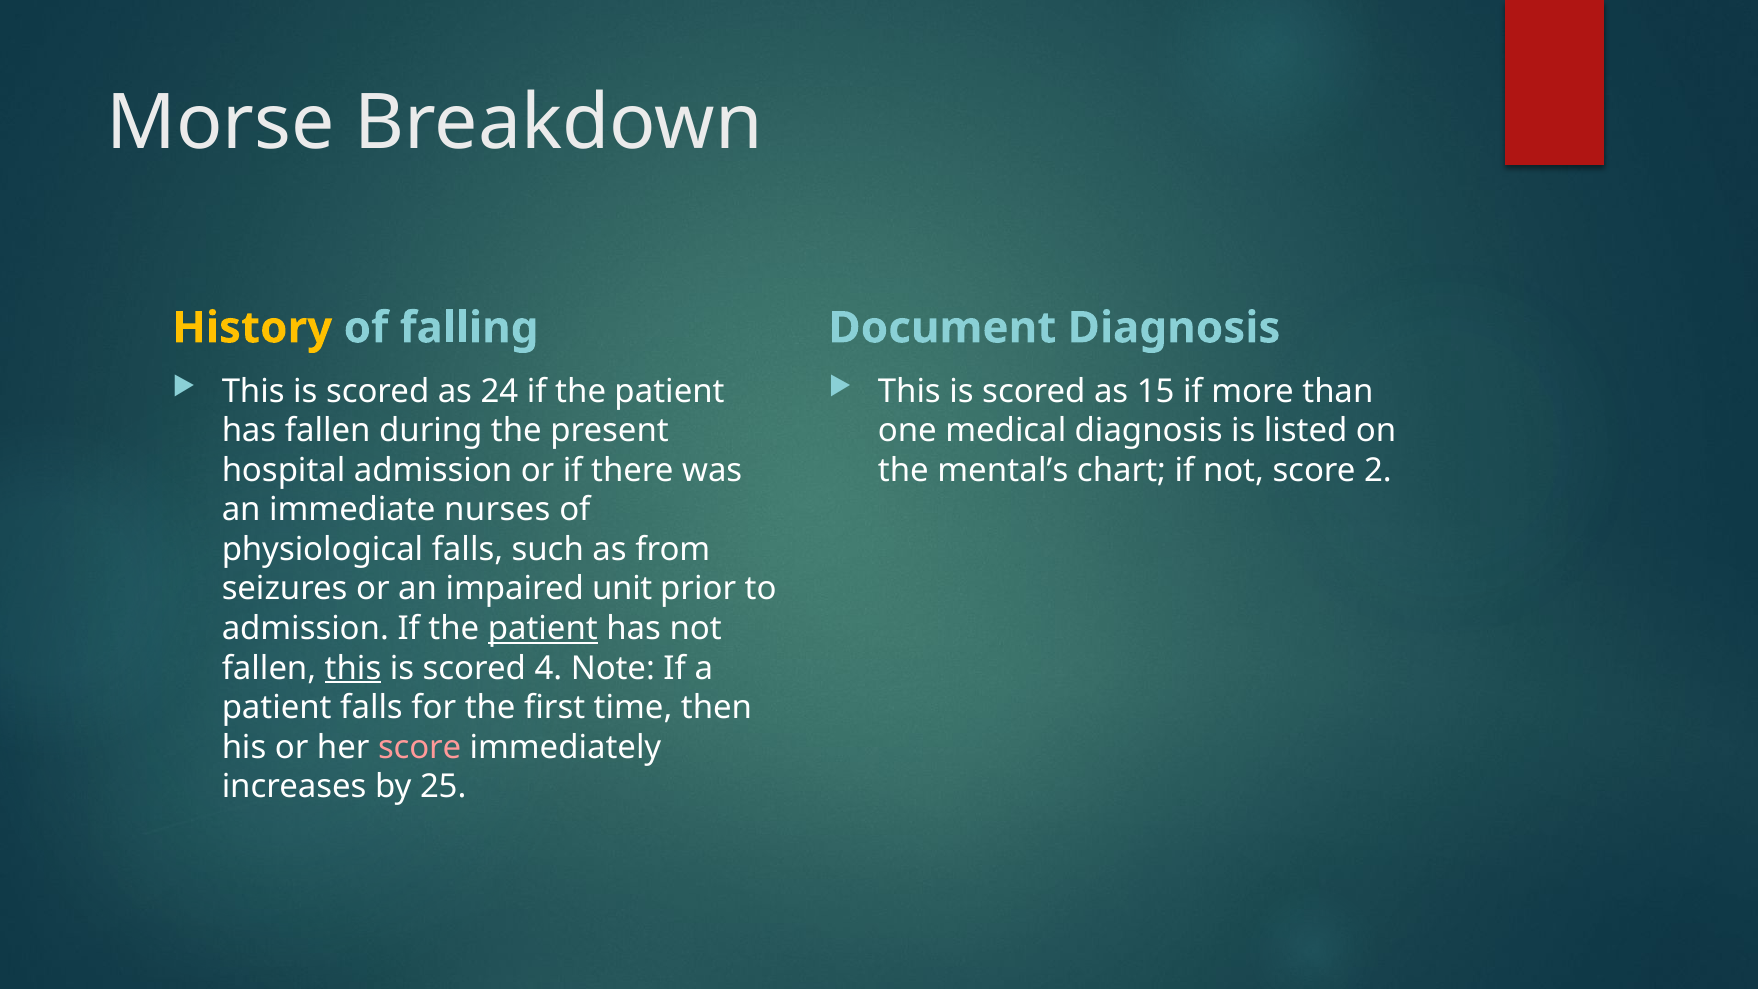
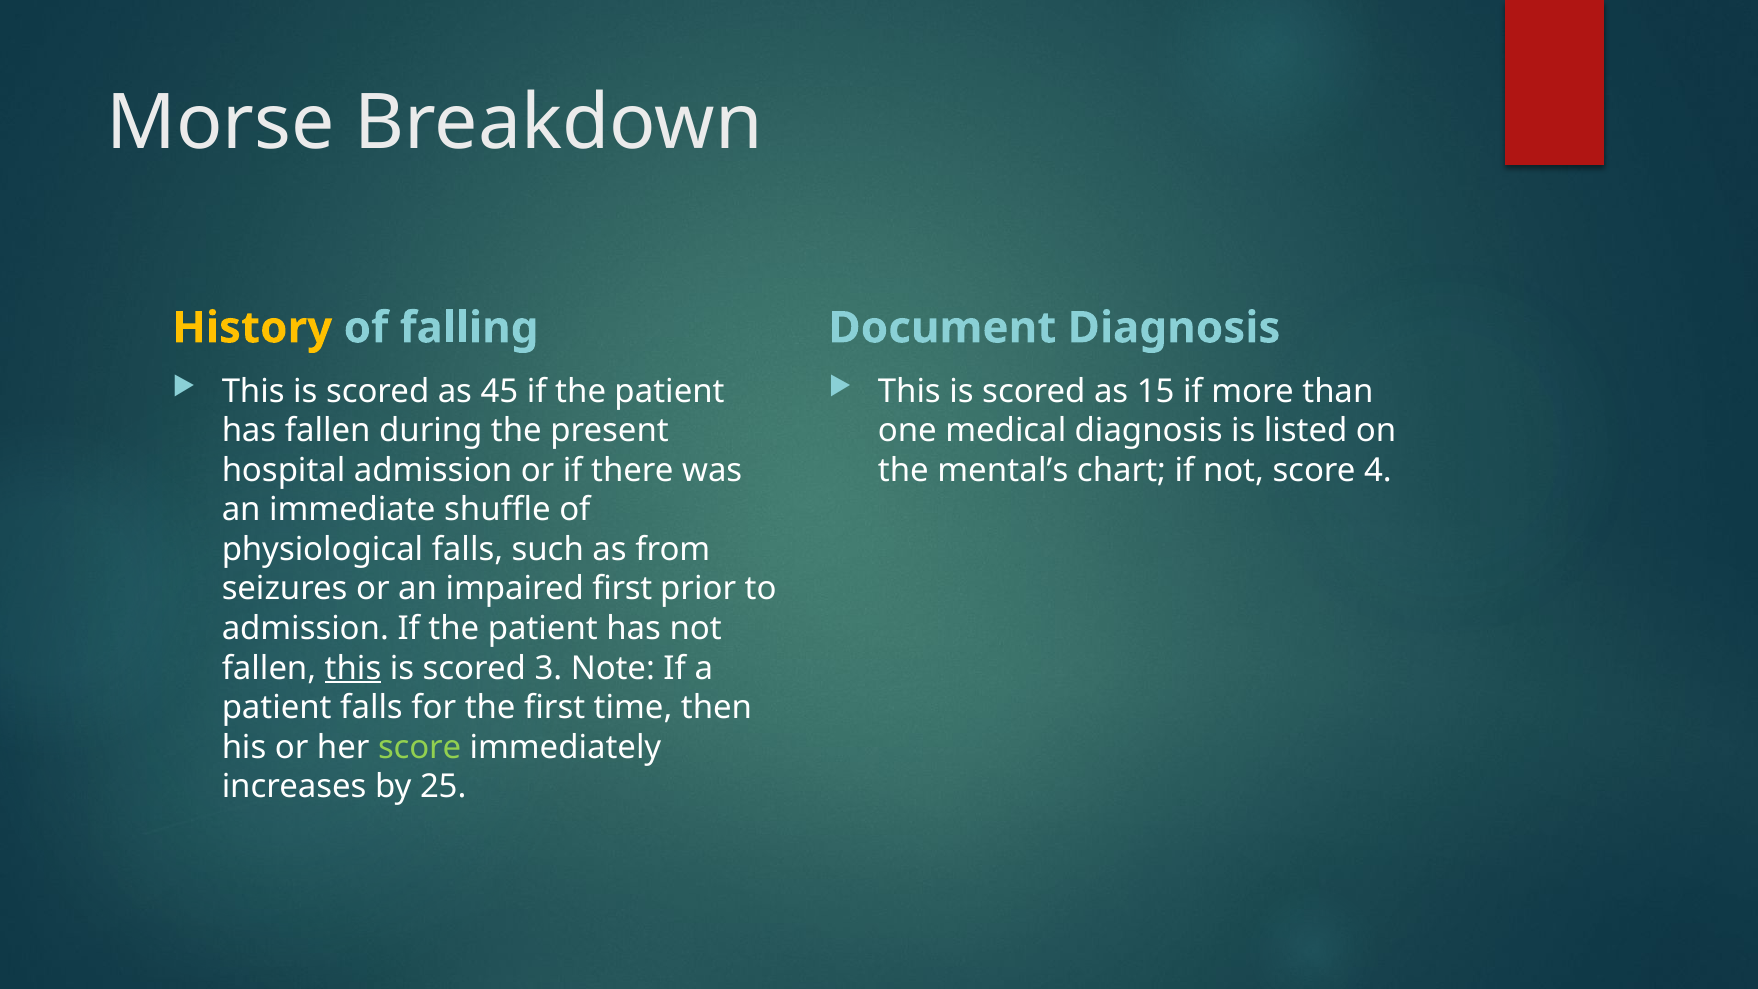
24: 24 -> 45
2: 2 -> 4
nurses: nurses -> shuffle
impaired unit: unit -> first
patient at (543, 629) underline: present -> none
4: 4 -> 3
score at (420, 747) colour: pink -> light green
